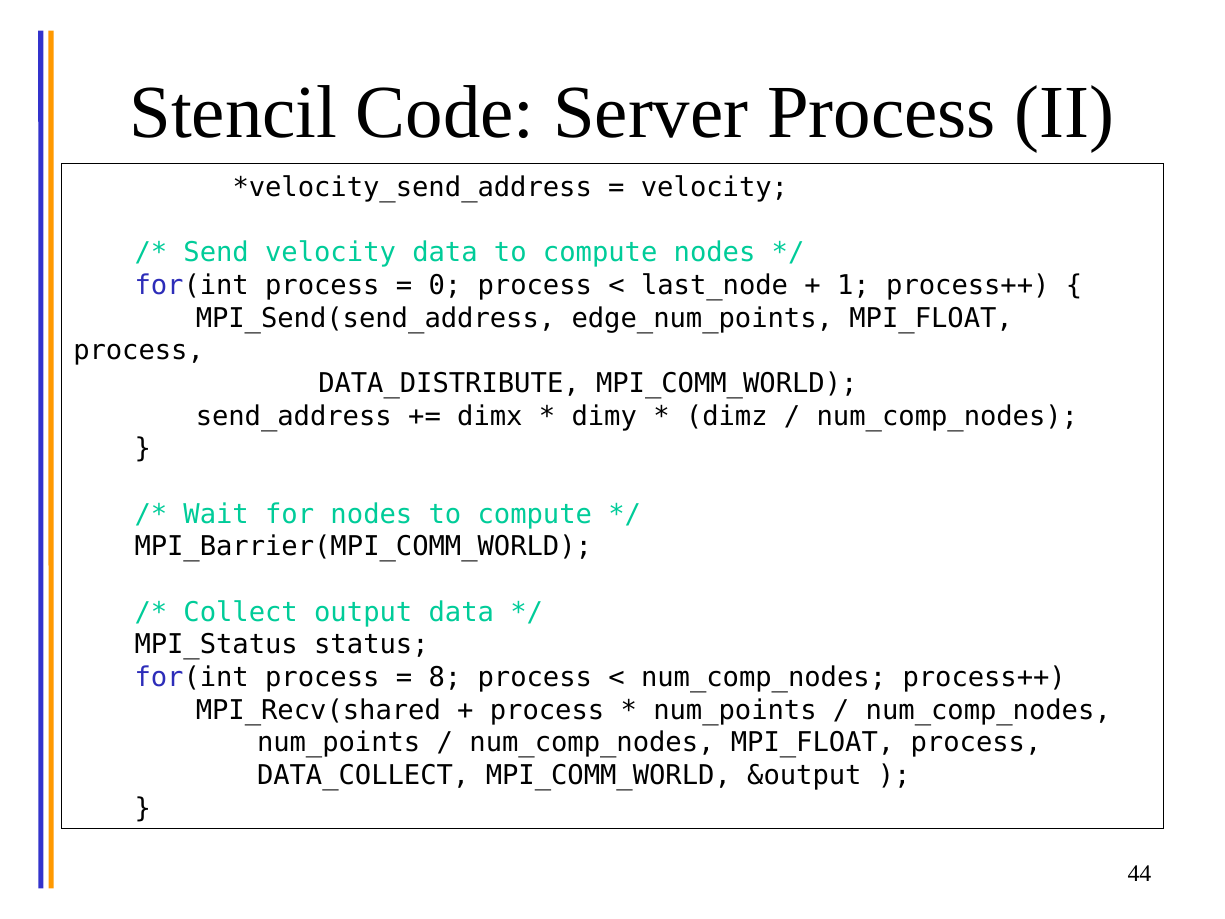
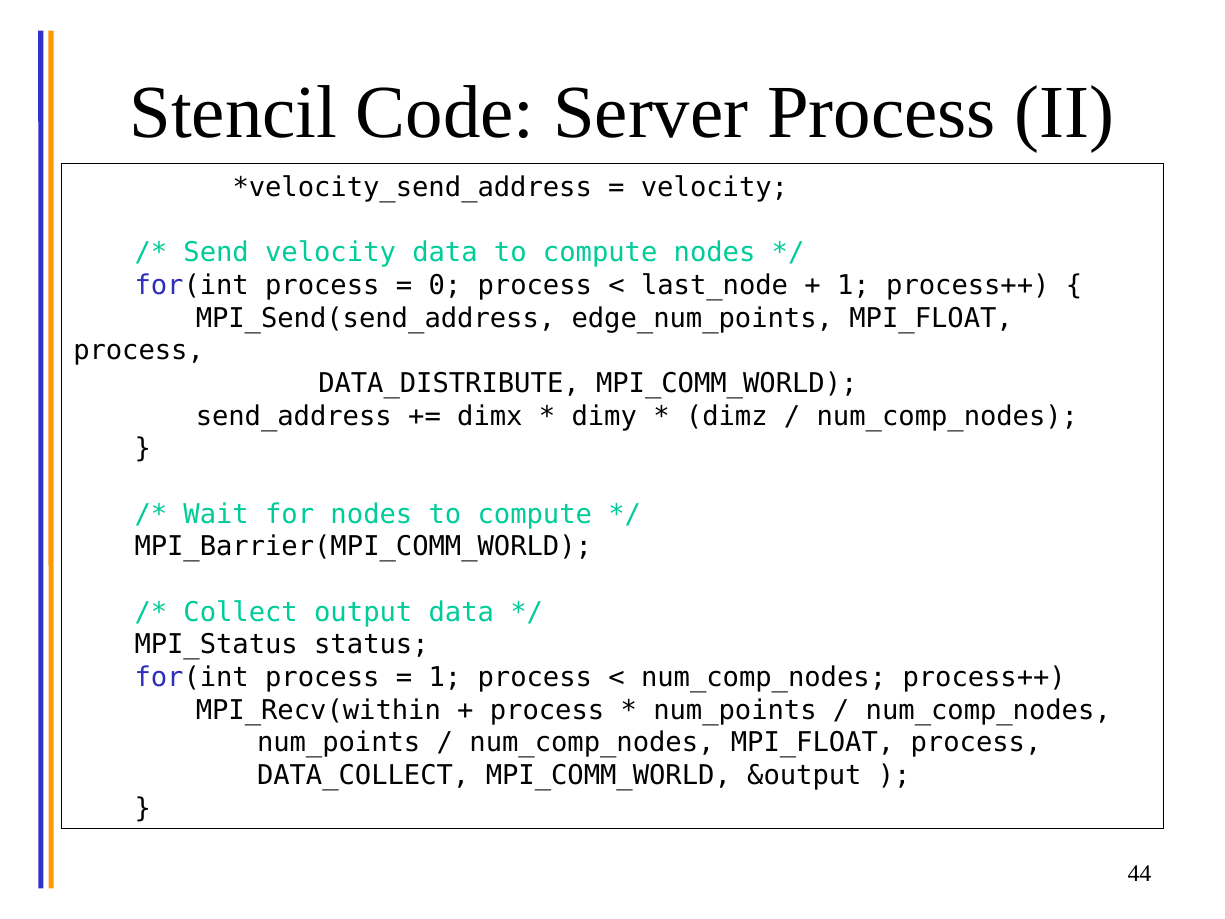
8 at (445, 677): 8 -> 1
MPI_Recv(shared: MPI_Recv(shared -> MPI_Recv(within
